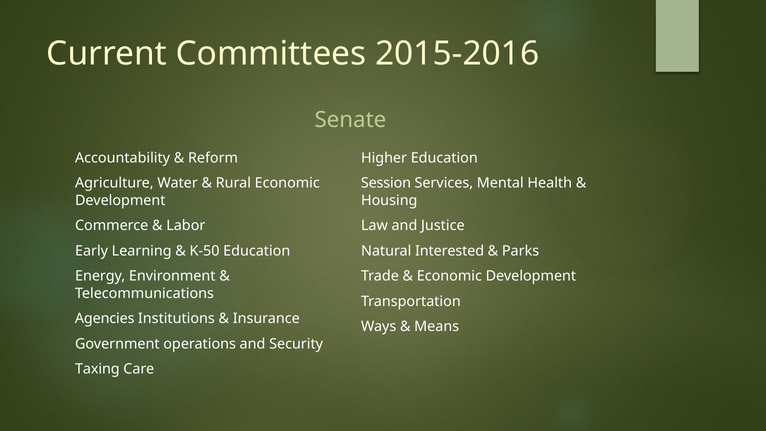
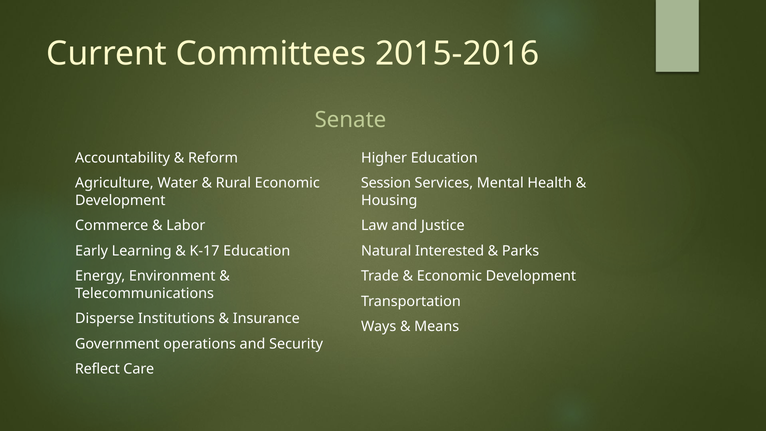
K-50: K-50 -> K-17
Agencies: Agencies -> Disperse
Taxing: Taxing -> Reflect
